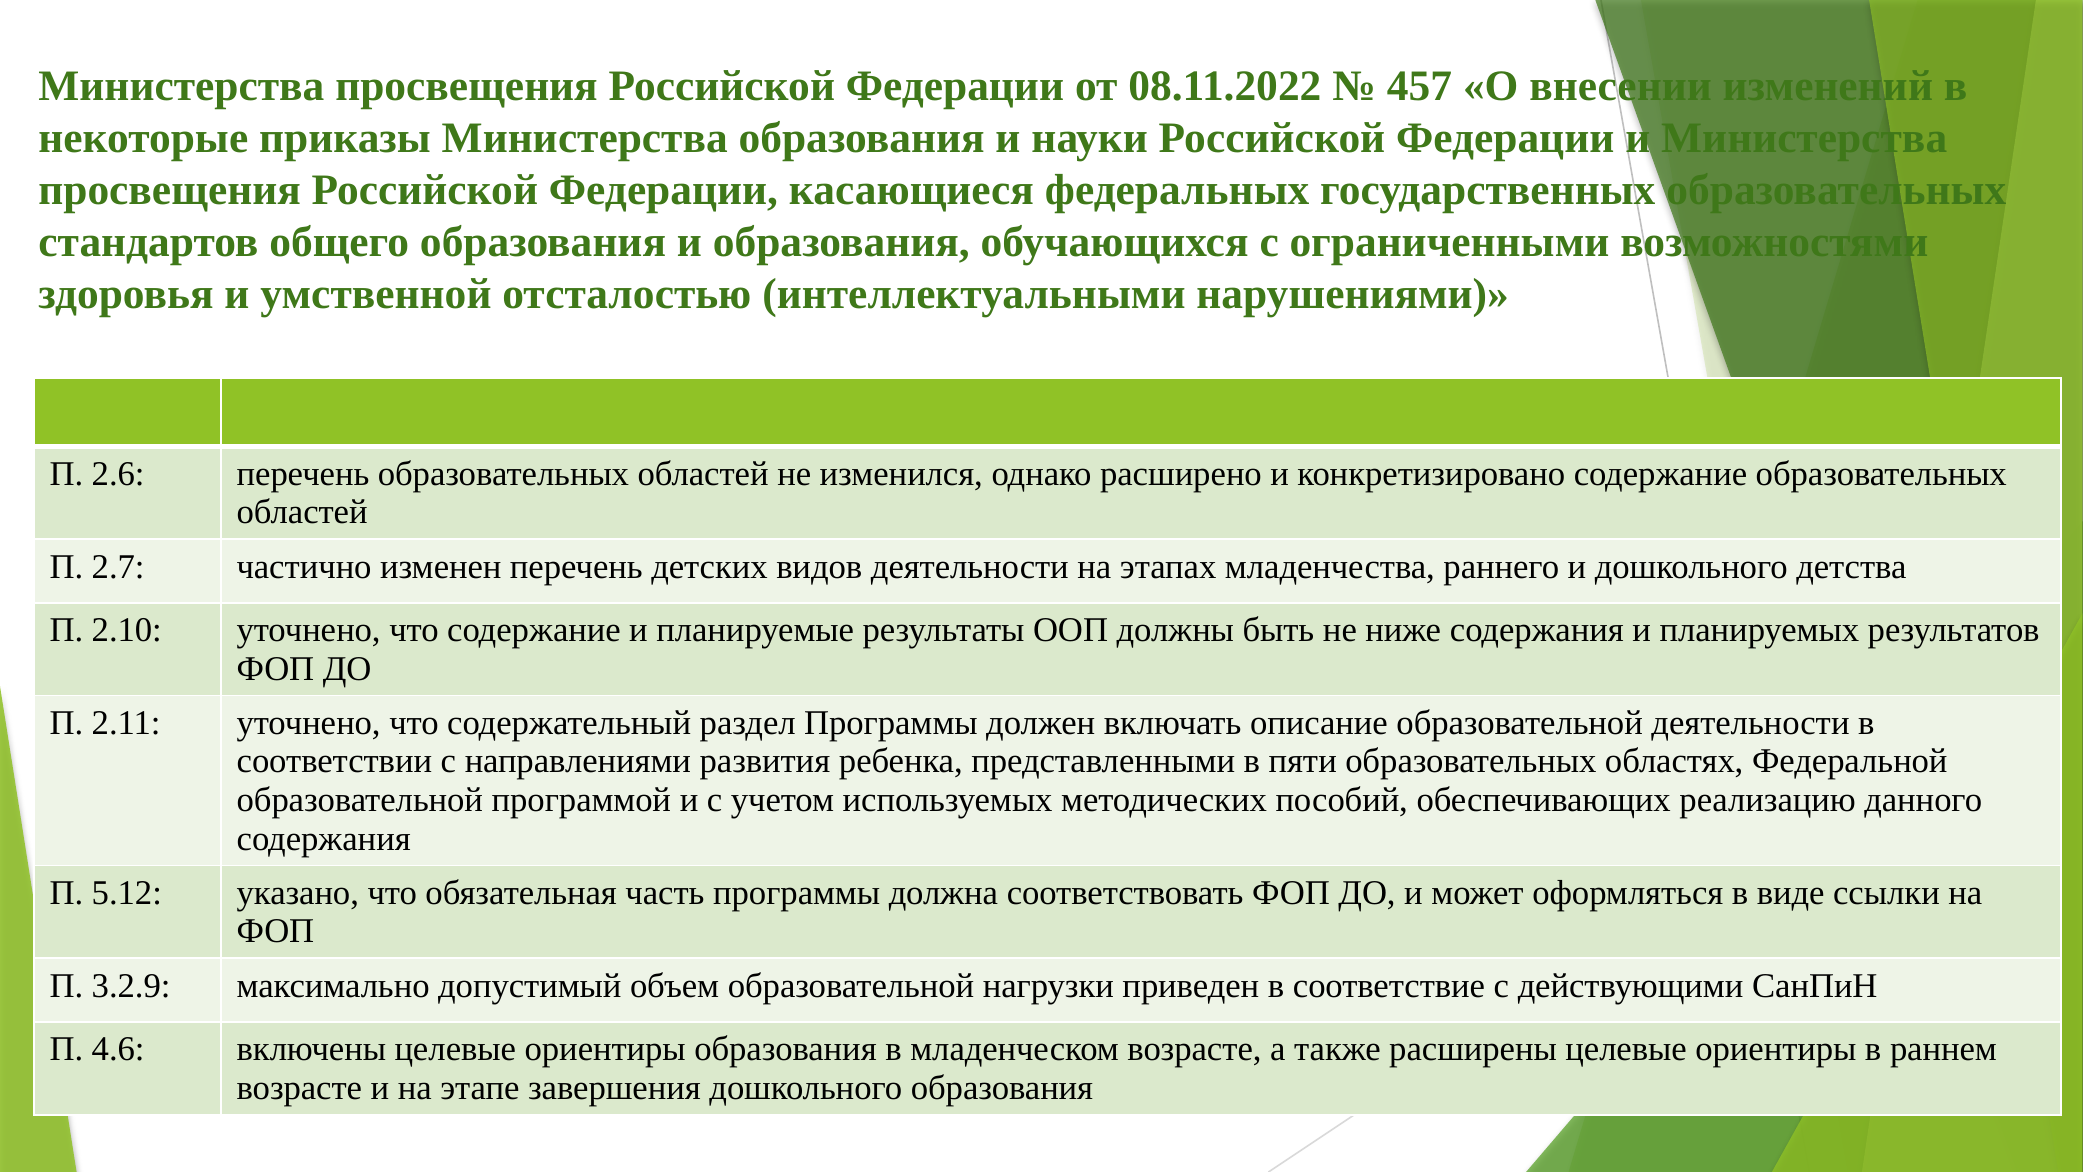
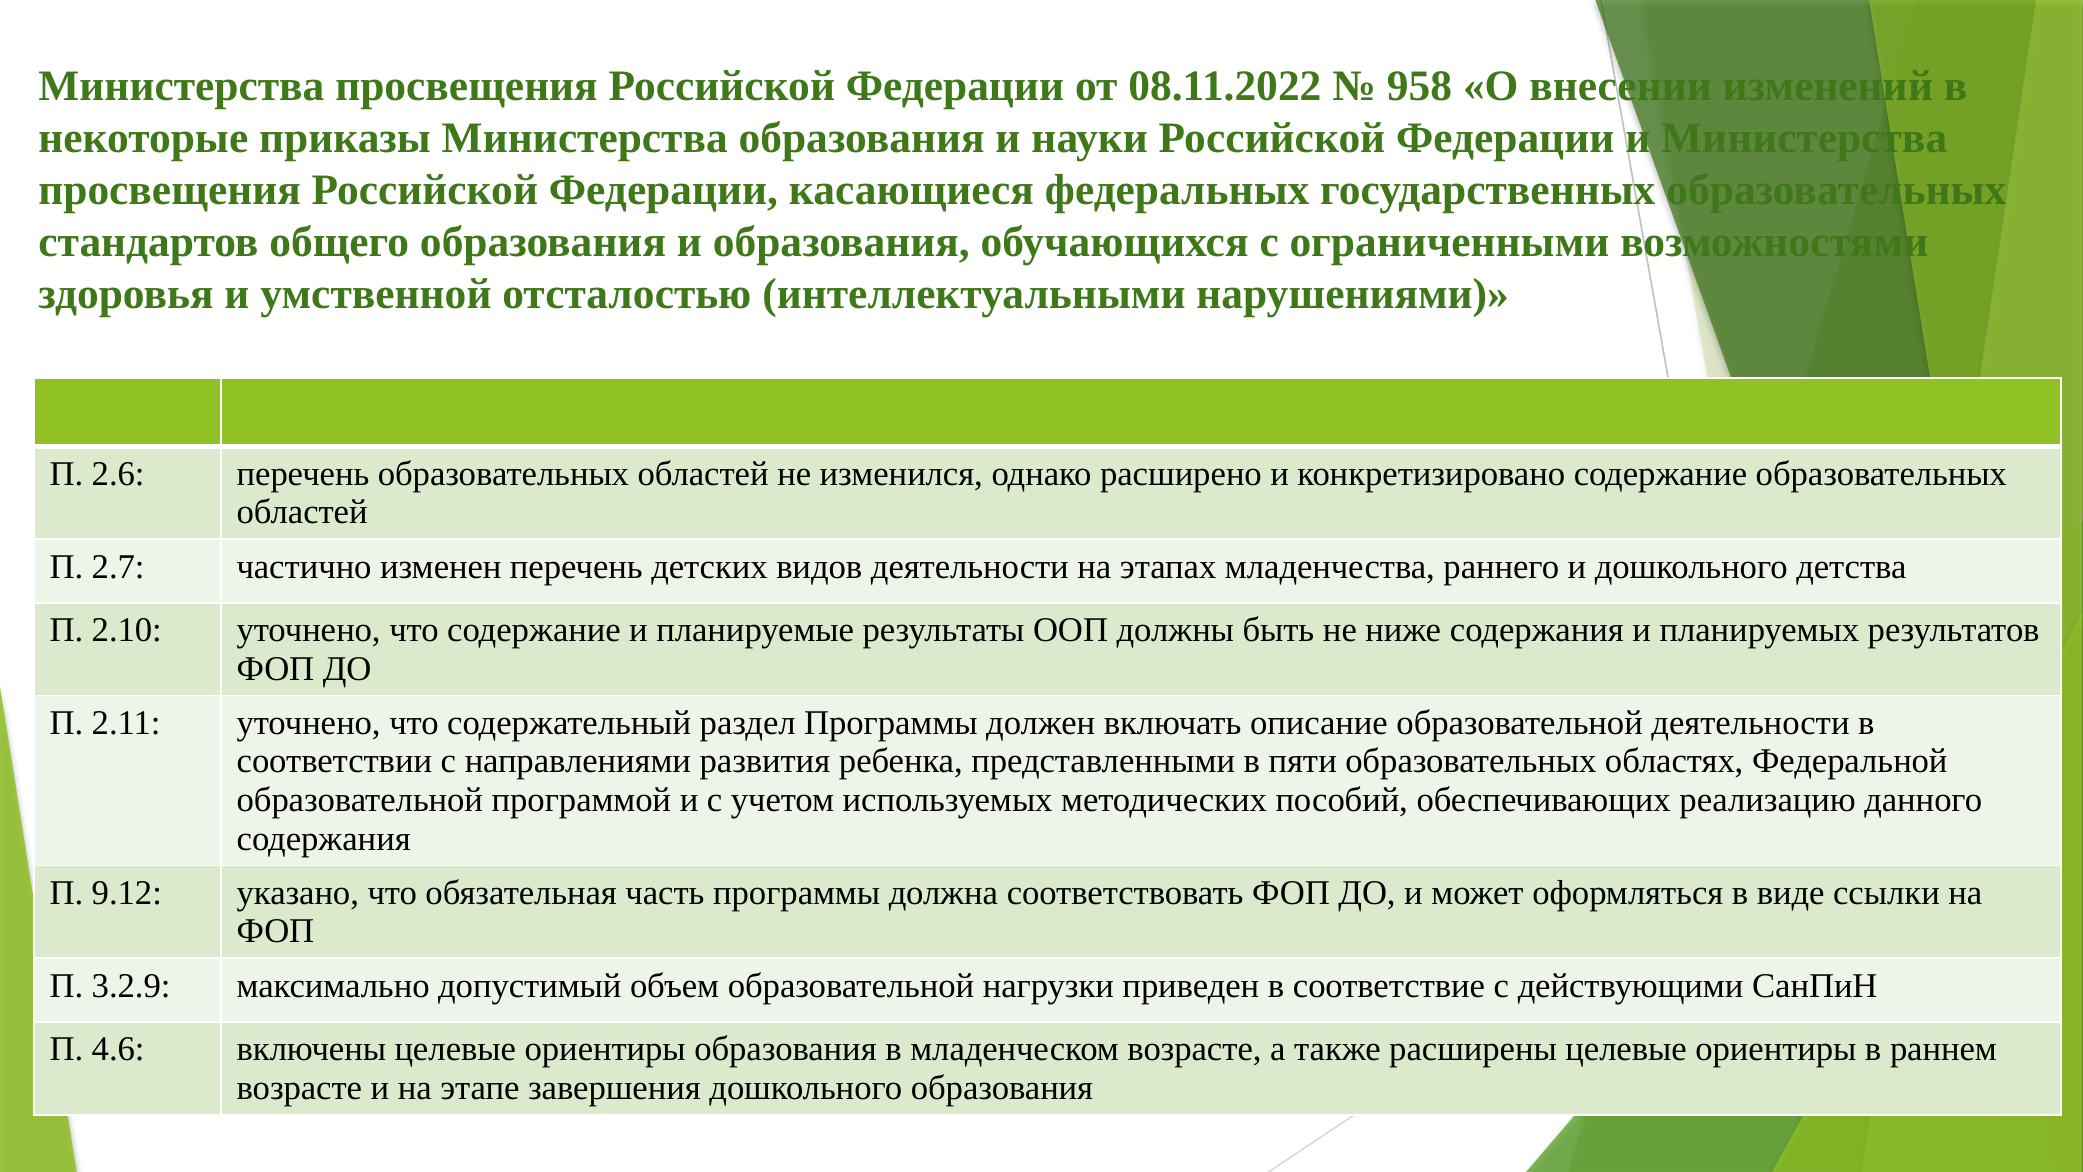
457: 457 -> 958
5.12: 5.12 -> 9.12
